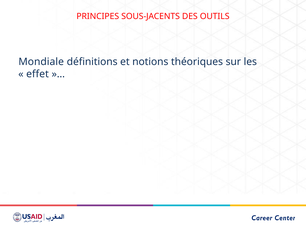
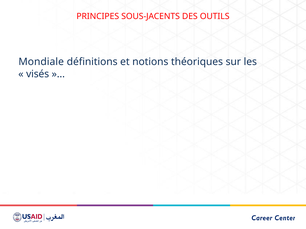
effet: effet -> visés
